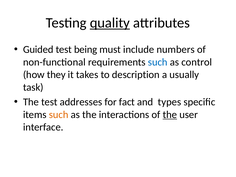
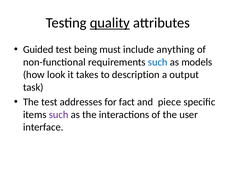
numbers: numbers -> anything
control: control -> models
they: they -> look
usually: usually -> output
types: types -> piece
such at (59, 115) colour: orange -> purple
the at (170, 115) underline: present -> none
